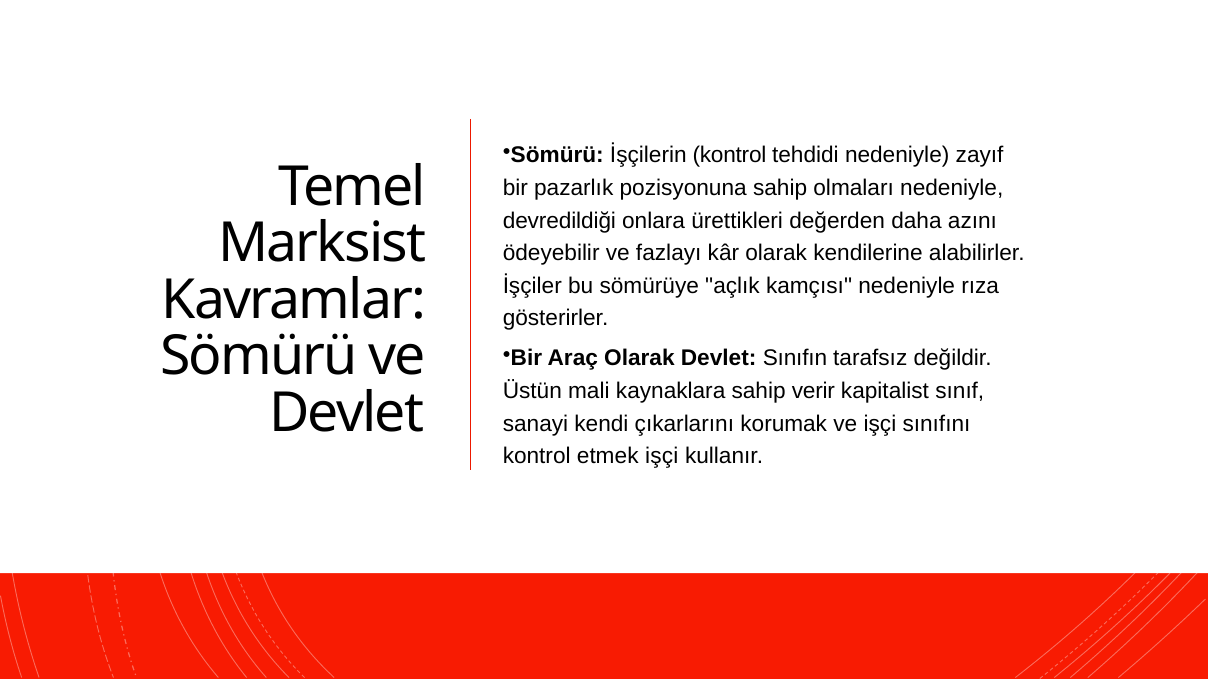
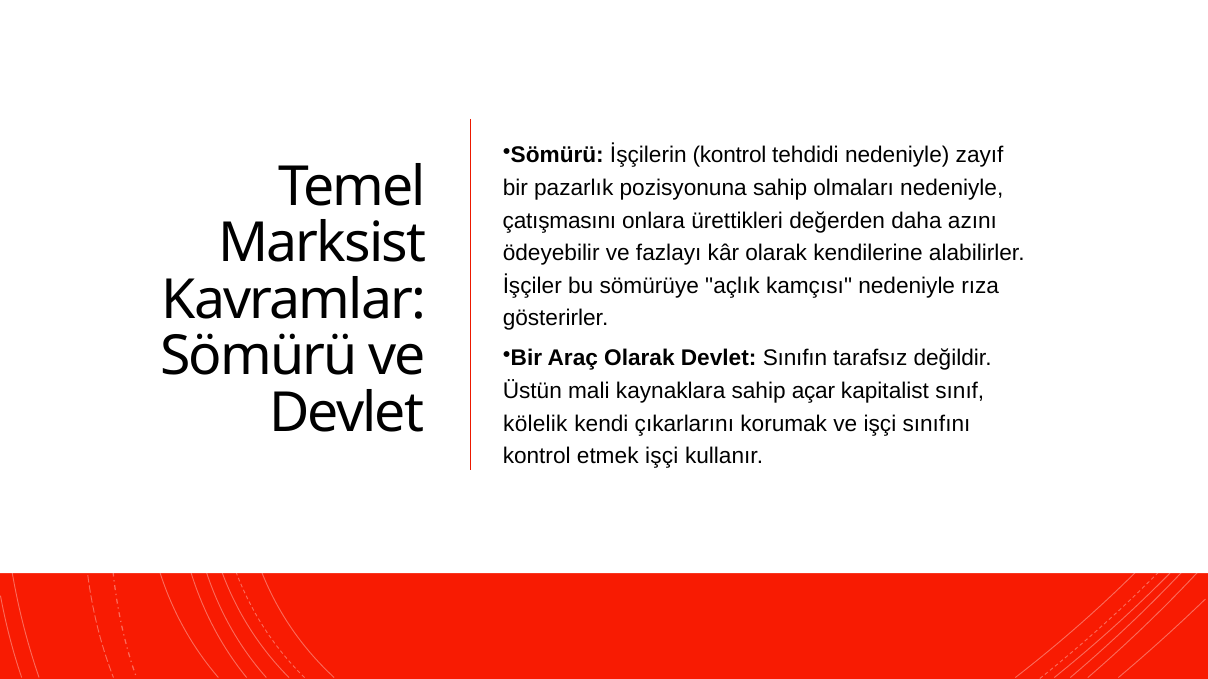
devredildiği: devredildiği -> çatışmasını
verir: verir -> açar
sanayi: sanayi -> kölelik
